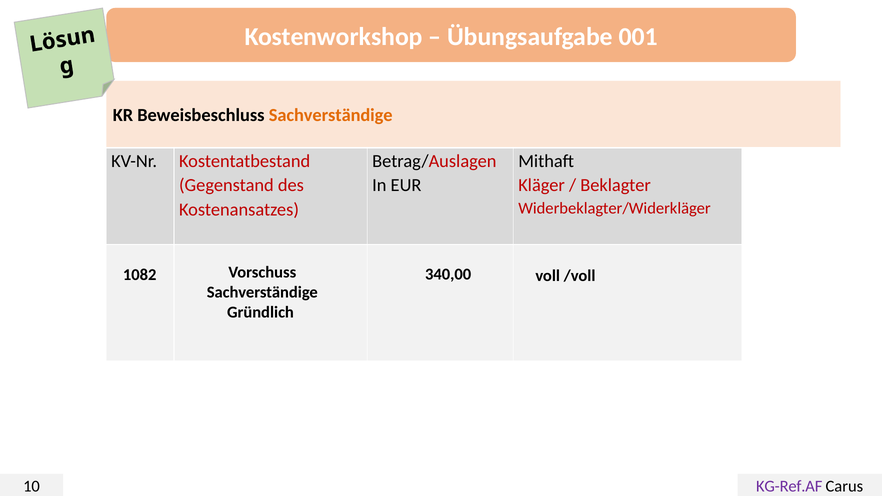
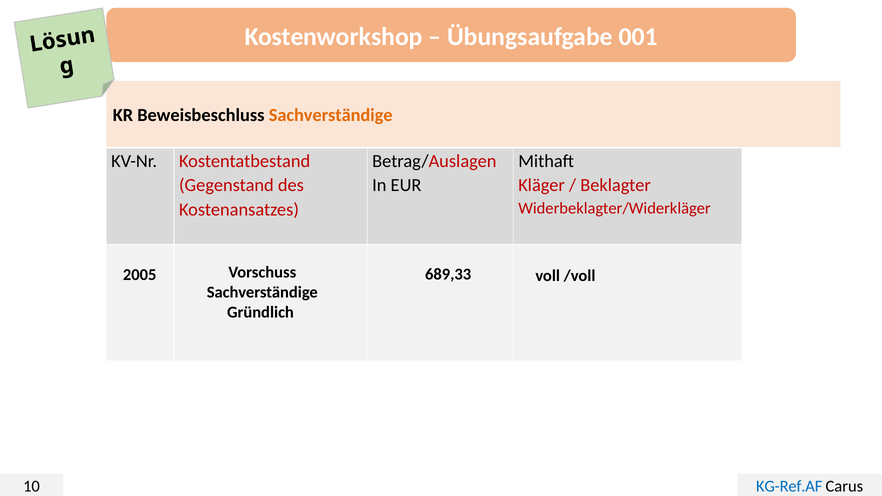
340,00: 340,00 -> 689,33
1082: 1082 -> 2005
KG-Ref.AF colour: purple -> blue
